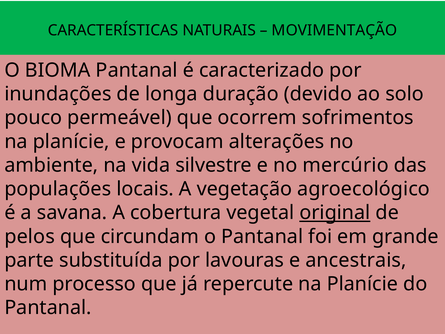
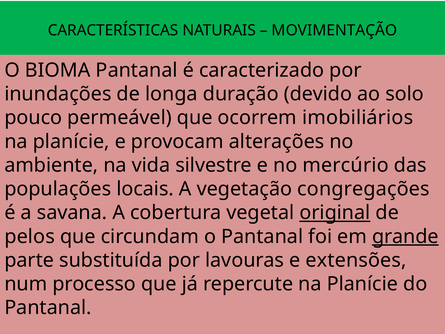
sofrimentos: sofrimentos -> imobiliários
agroecológico: agroecológico -> congregações
grande underline: none -> present
ancestrais: ancestrais -> extensões
